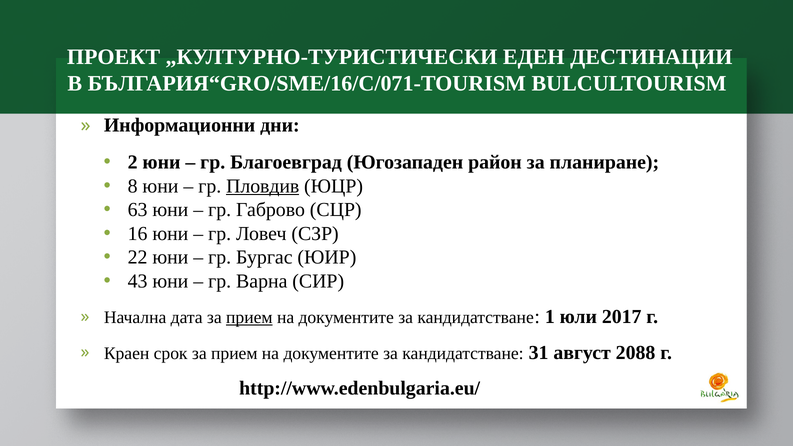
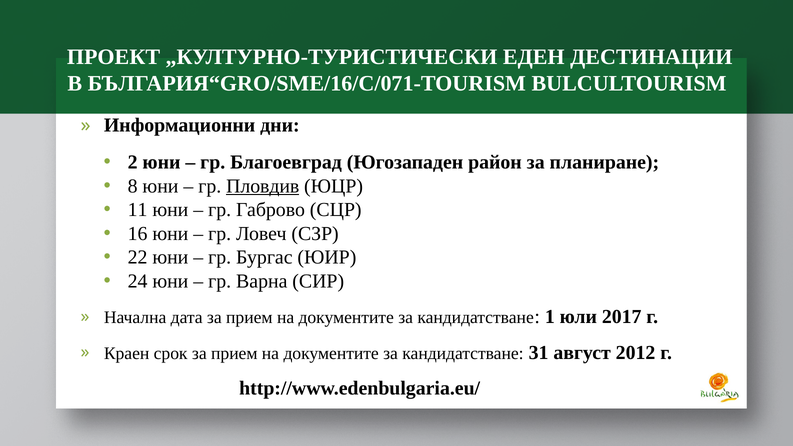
63: 63 -> 11
43: 43 -> 24
прием at (249, 318) underline: present -> none
2088: 2088 -> 2012
